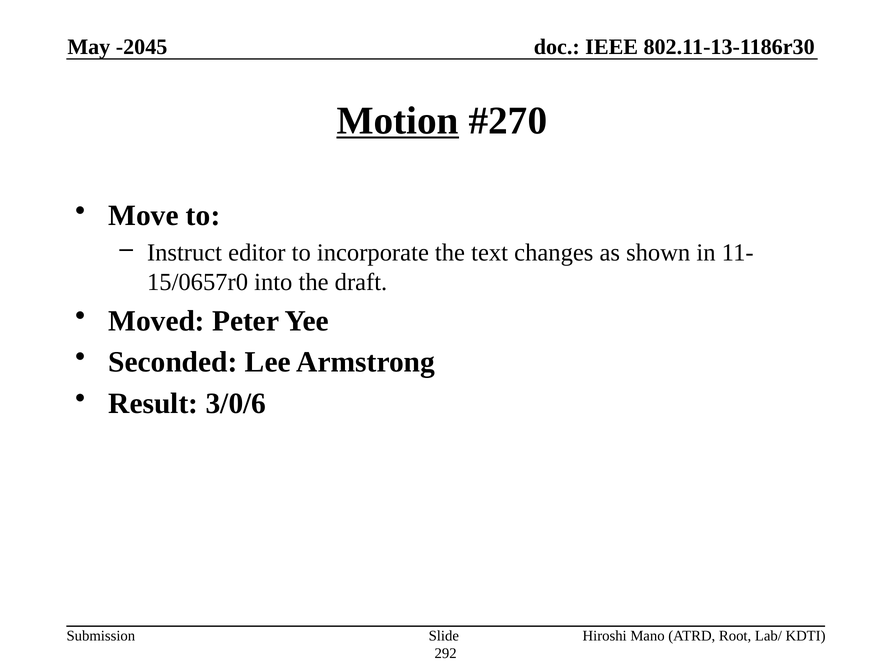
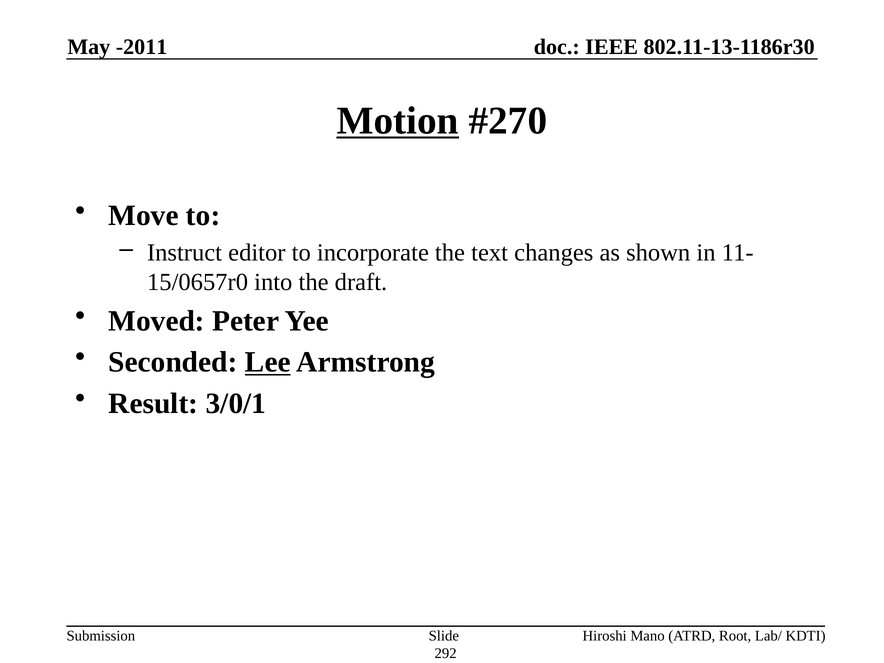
-2045: -2045 -> -2011
Lee underline: none -> present
3/0/6: 3/0/6 -> 3/0/1
